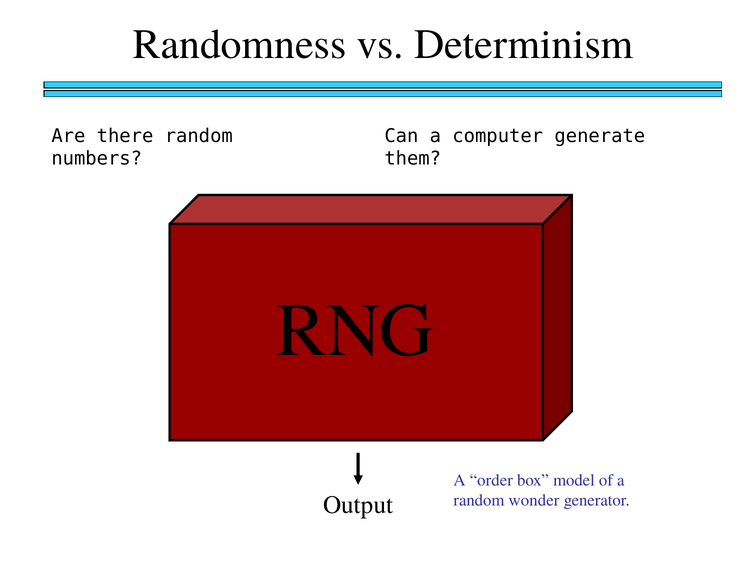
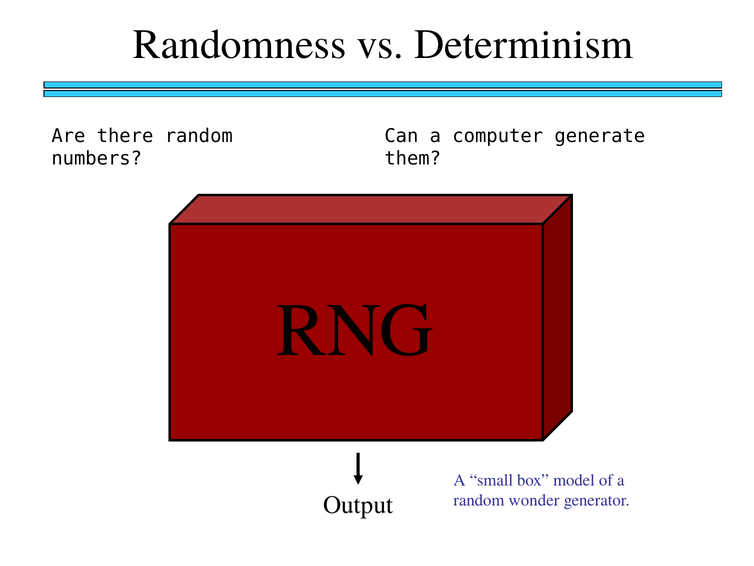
order: order -> small
